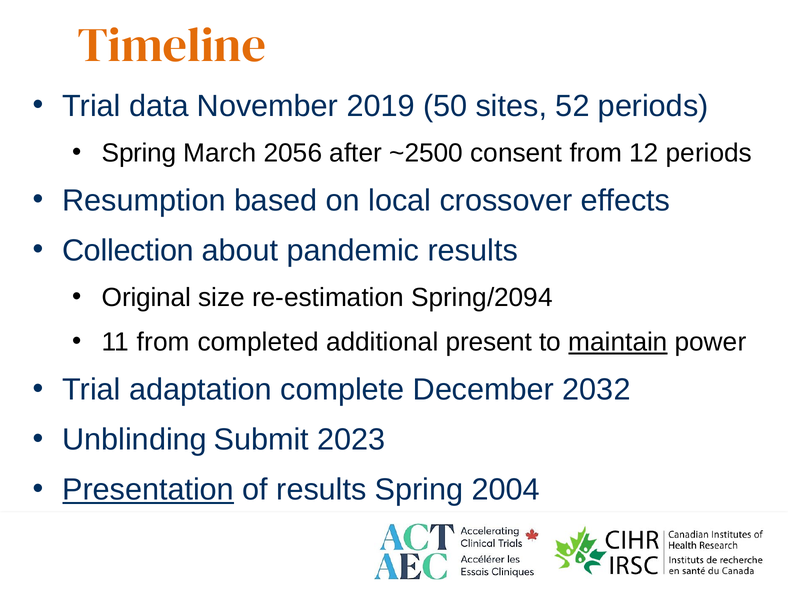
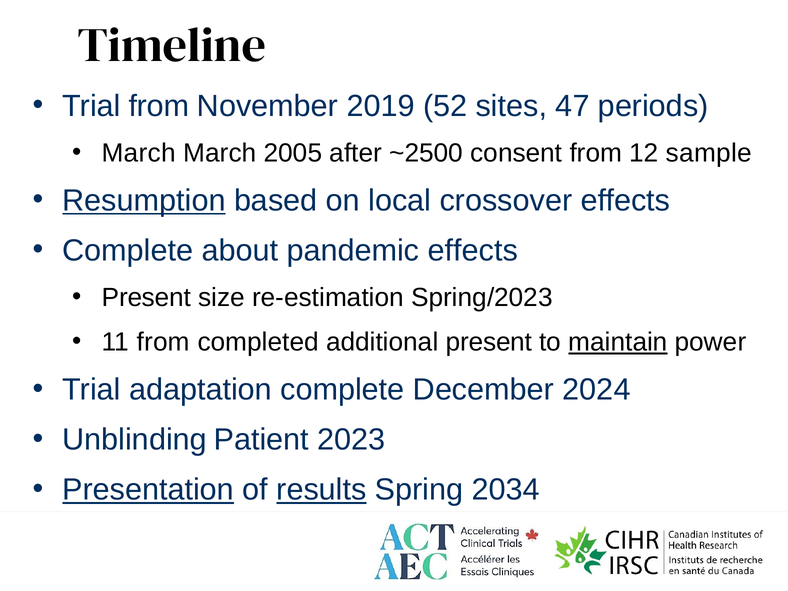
Timeline colour: orange -> black
Trial data: data -> from
50: 50 -> 52
52: 52 -> 47
Spring at (139, 153): Spring -> March
2056: 2056 -> 2005
12 periods: periods -> sample
Resumption underline: none -> present
Collection at (128, 250): Collection -> Complete
pandemic results: results -> effects
Original at (146, 298): Original -> Present
Spring/2094: Spring/2094 -> Spring/2023
2032: 2032 -> 2024
Submit: Submit -> Patient
results at (321, 490) underline: none -> present
2004: 2004 -> 2034
